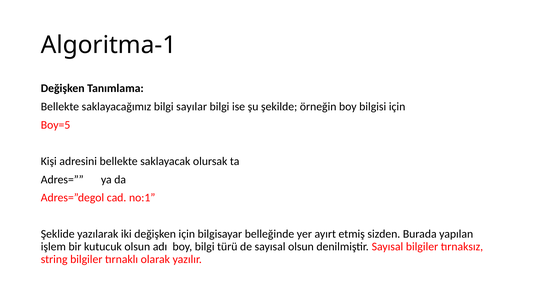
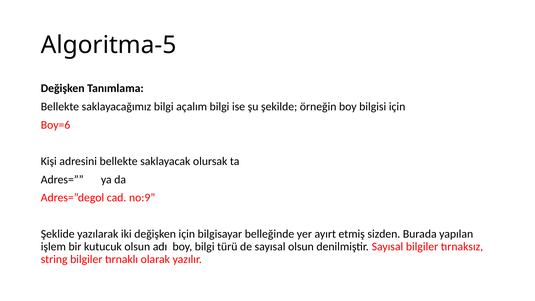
Algoritma-1: Algoritma-1 -> Algoritma-5
sayılar: sayılar -> açalım
Boy=5: Boy=5 -> Boy=6
no:1: no:1 -> no:9
